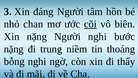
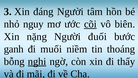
chan: chan -> nguy
Người nghi: nghi -> đuối
nặng at (14, 49): nặng -> ganh
trung: trung -> muối
nghi at (37, 61) underline: none -> present
